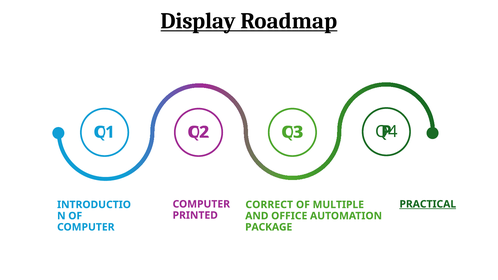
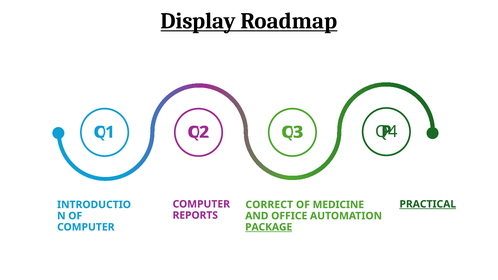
MULTIPLE: MULTIPLE -> MEDICINE
PRINTED: PRINTED -> REPORTS
PACKAGE underline: none -> present
